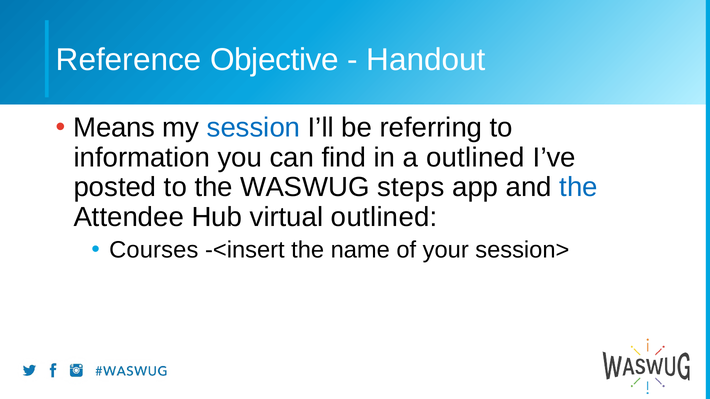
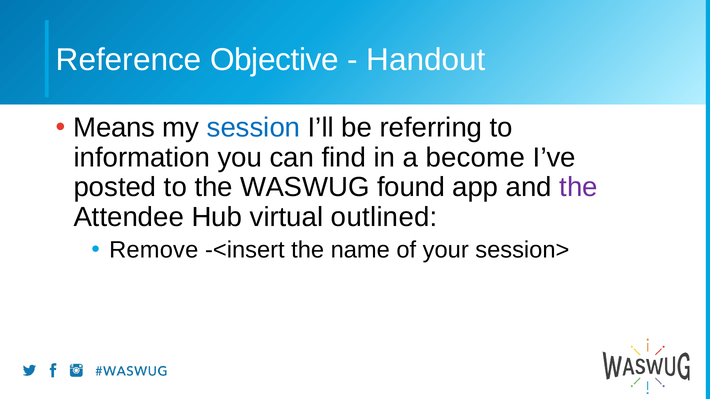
a outlined: outlined -> become
steps: steps -> found
the at (579, 188) colour: blue -> purple
Courses: Courses -> Remove
